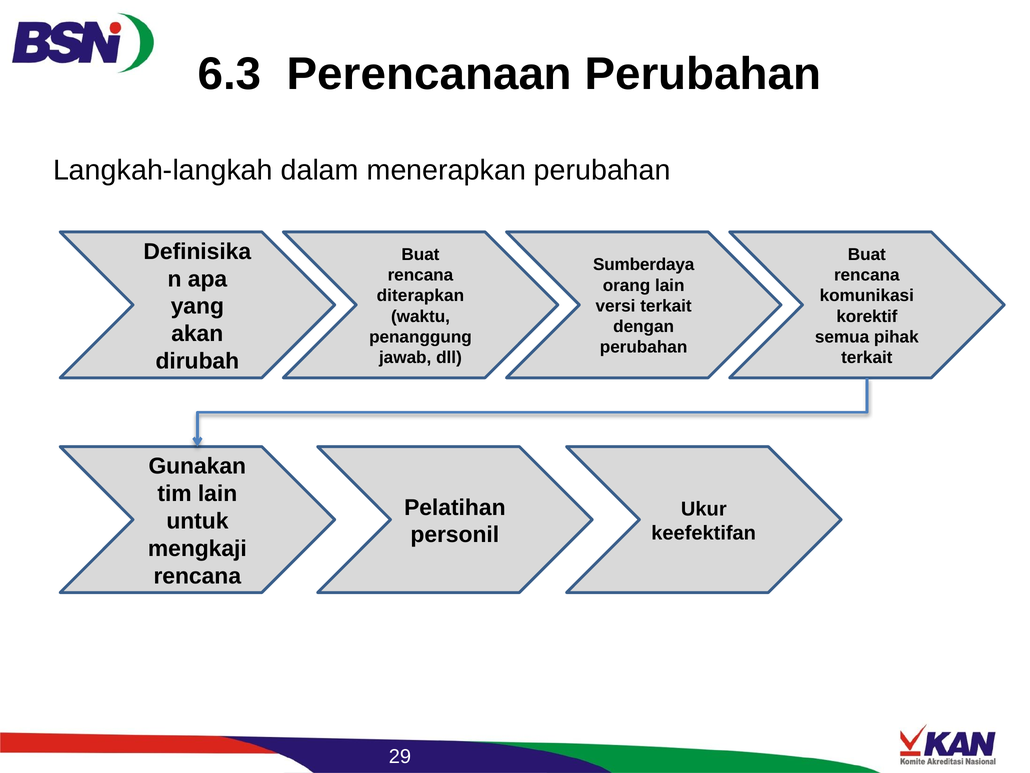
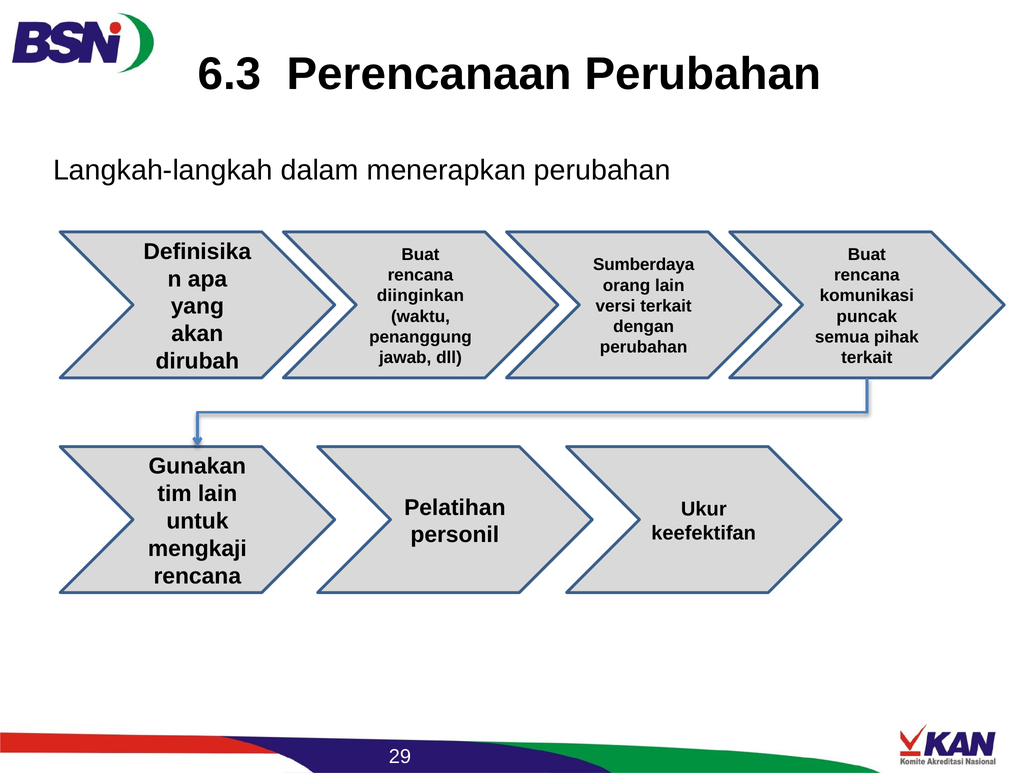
diterapkan: diterapkan -> diinginkan
korektif: korektif -> puncak
